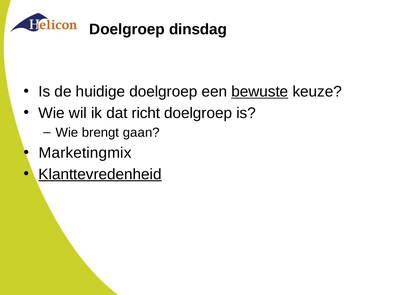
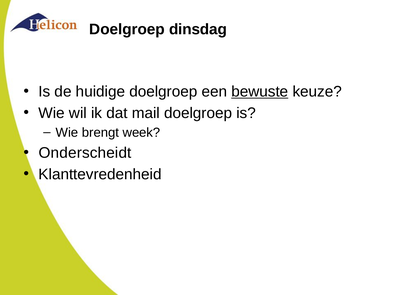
richt: richt -> mail
gaan: gaan -> week
Marketingmix: Marketingmix -> Onderscheidt
Klanttevredenheid underline: present -> none
